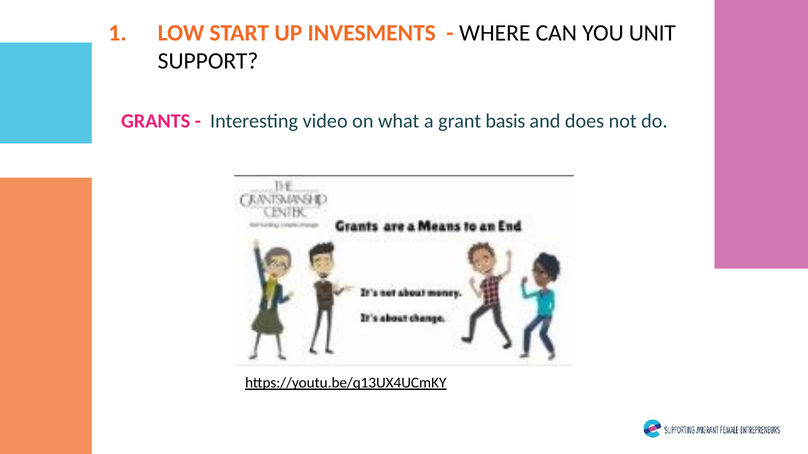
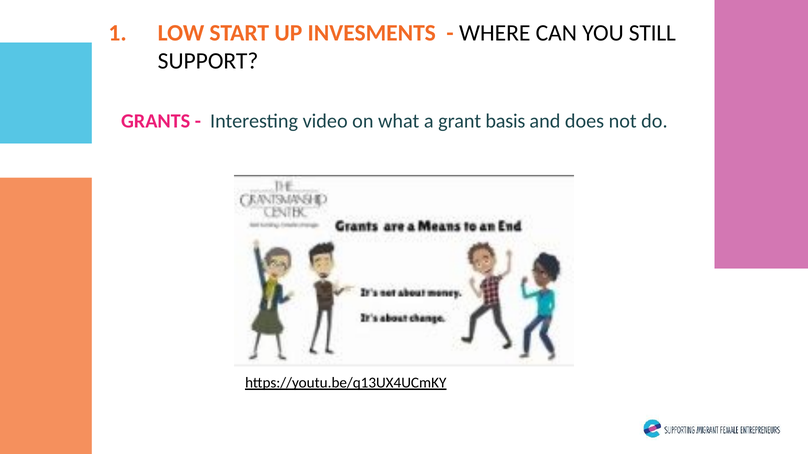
UNIT: UNIT -> STILL
